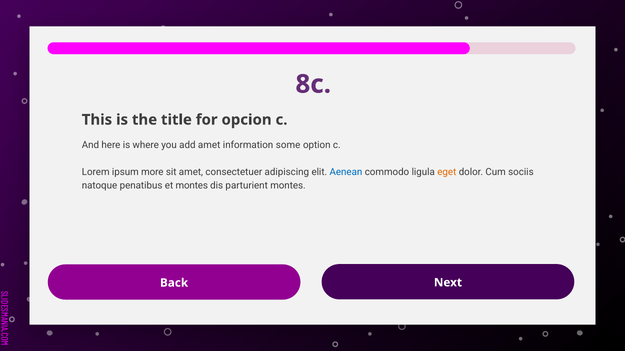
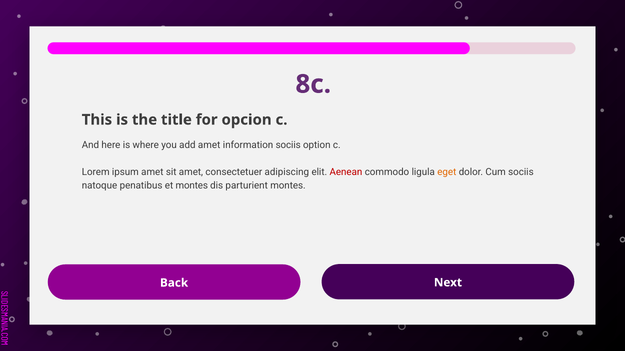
information some: some -> sociis
ipsum more: more -> amet
Aenean colour: blue -> red
